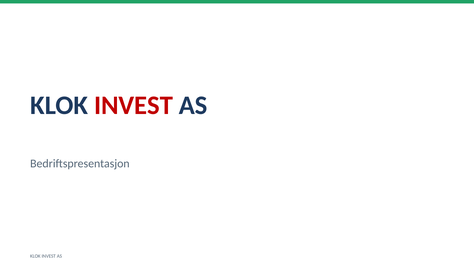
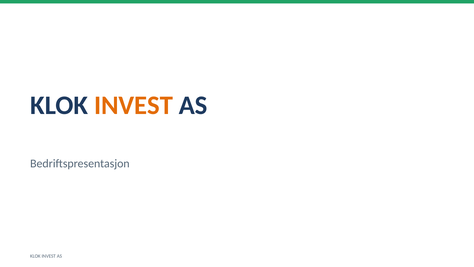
INVEST at (134, 105) colour: red -> orange
